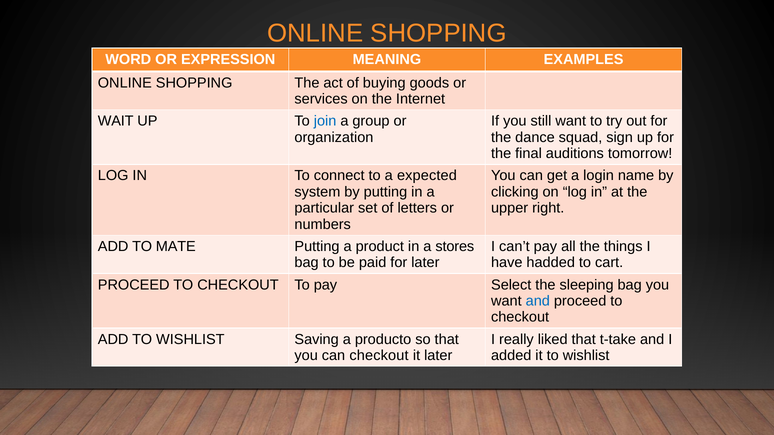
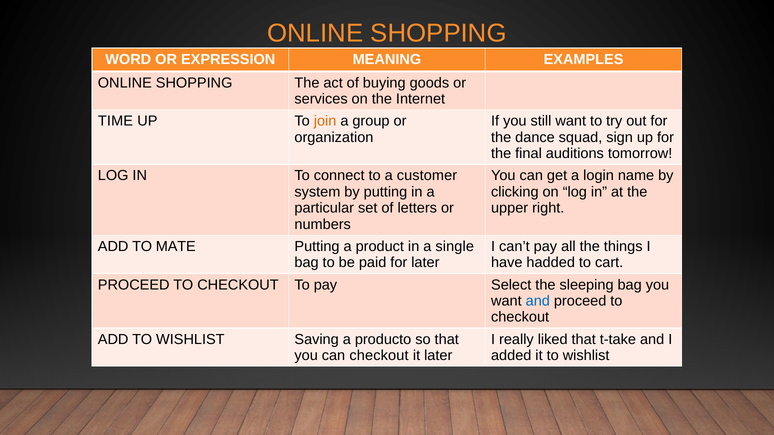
WAIT: WAIT -> TIME
join colour: blue -> orange
expected: expected -> customer
stores: stores -> single
